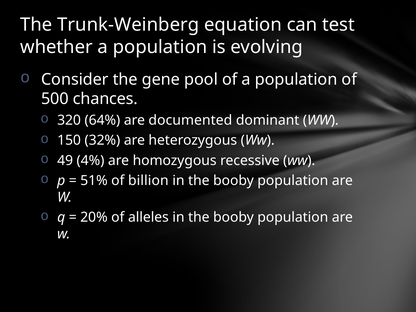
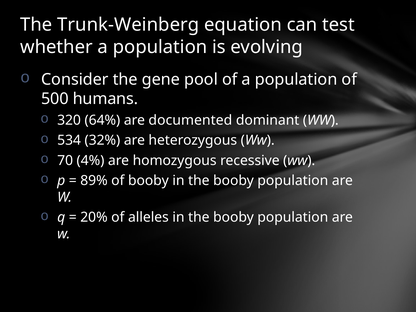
chances: chances -> humans
150: 150 -> 534
49: 49 -> 70
51%: 51% -> 89%
of billion: billion -> booby
